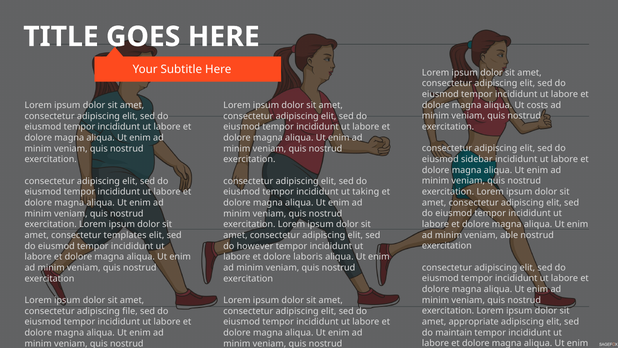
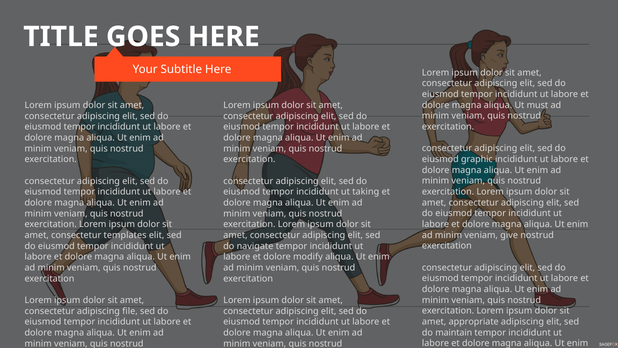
costs: costs -> must
sidebar: sidebar -> graphic
able: able -> give
however: however -> navigate
laboris: laboris -> modify
